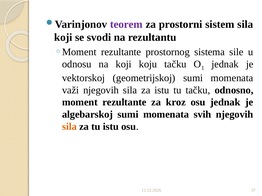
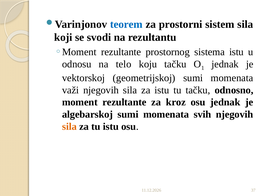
teorem colour: purple -> blue
sistema sile: sile -> istu
na koji: koji -> telo
